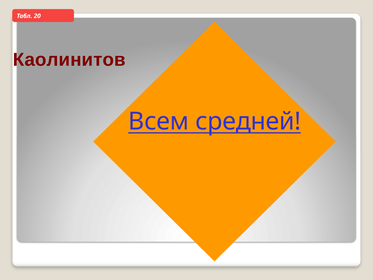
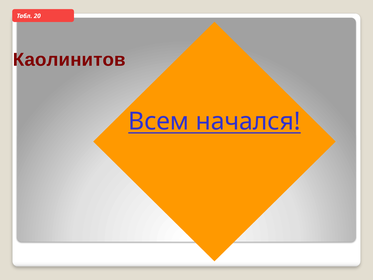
средней: средней -> начался
